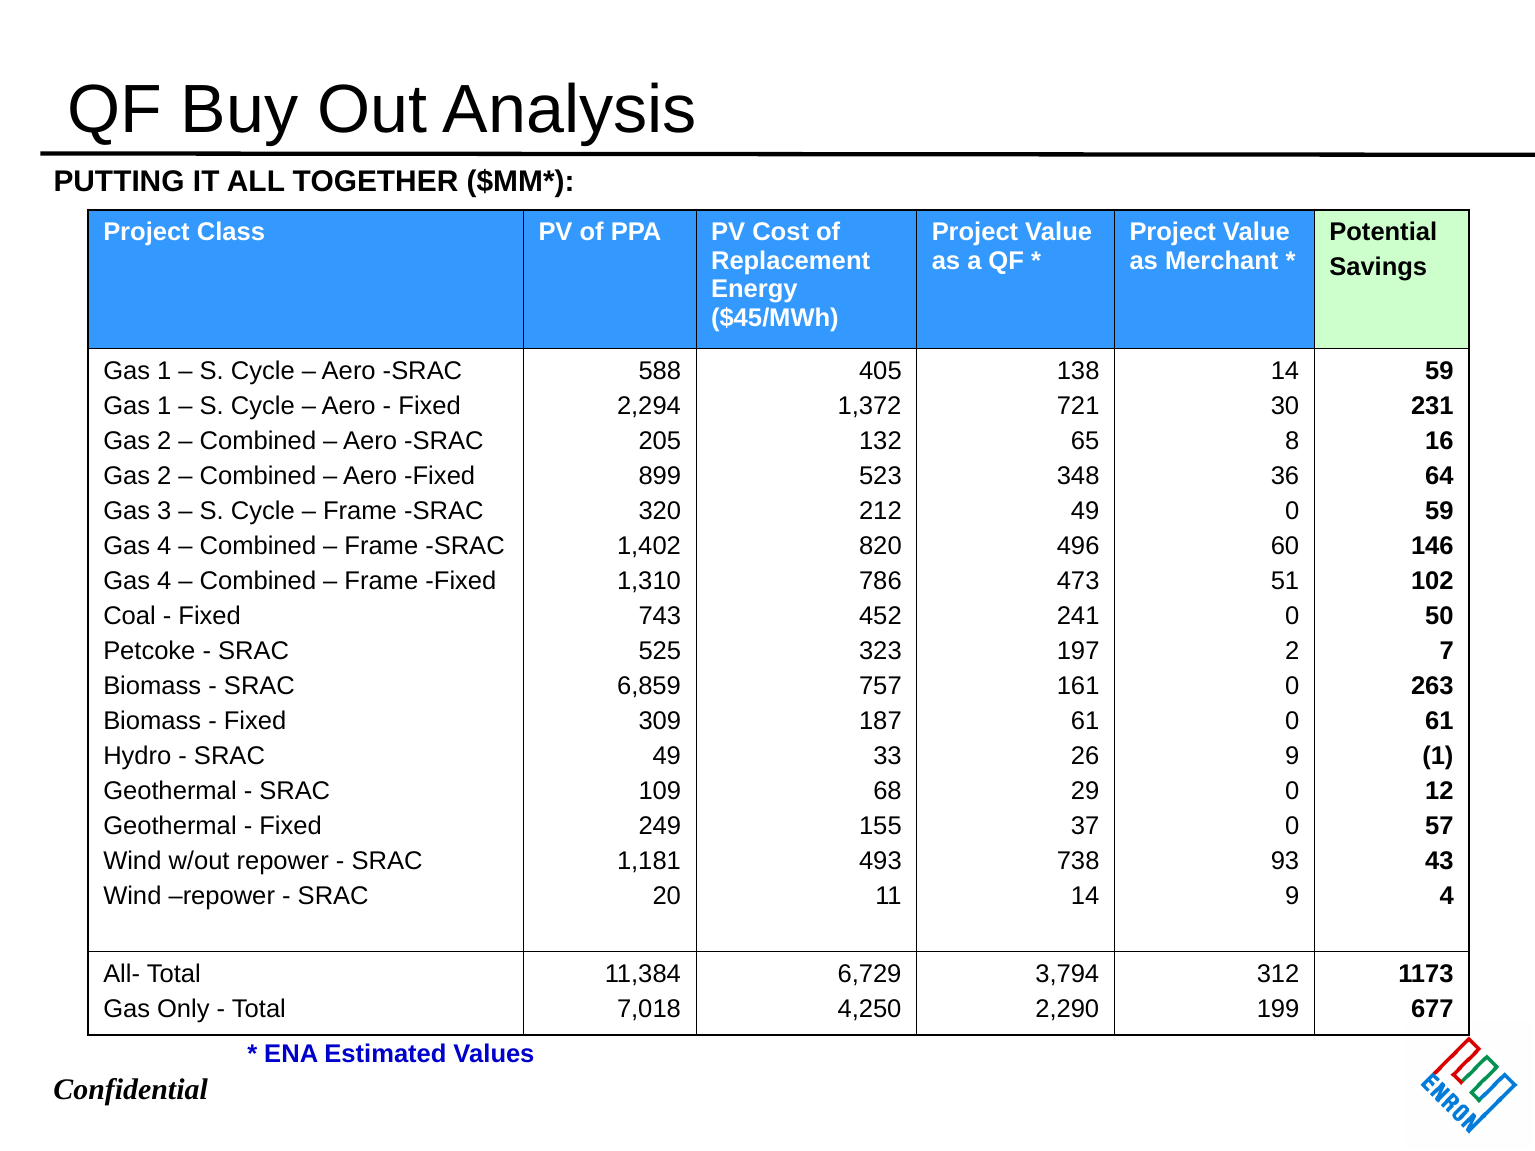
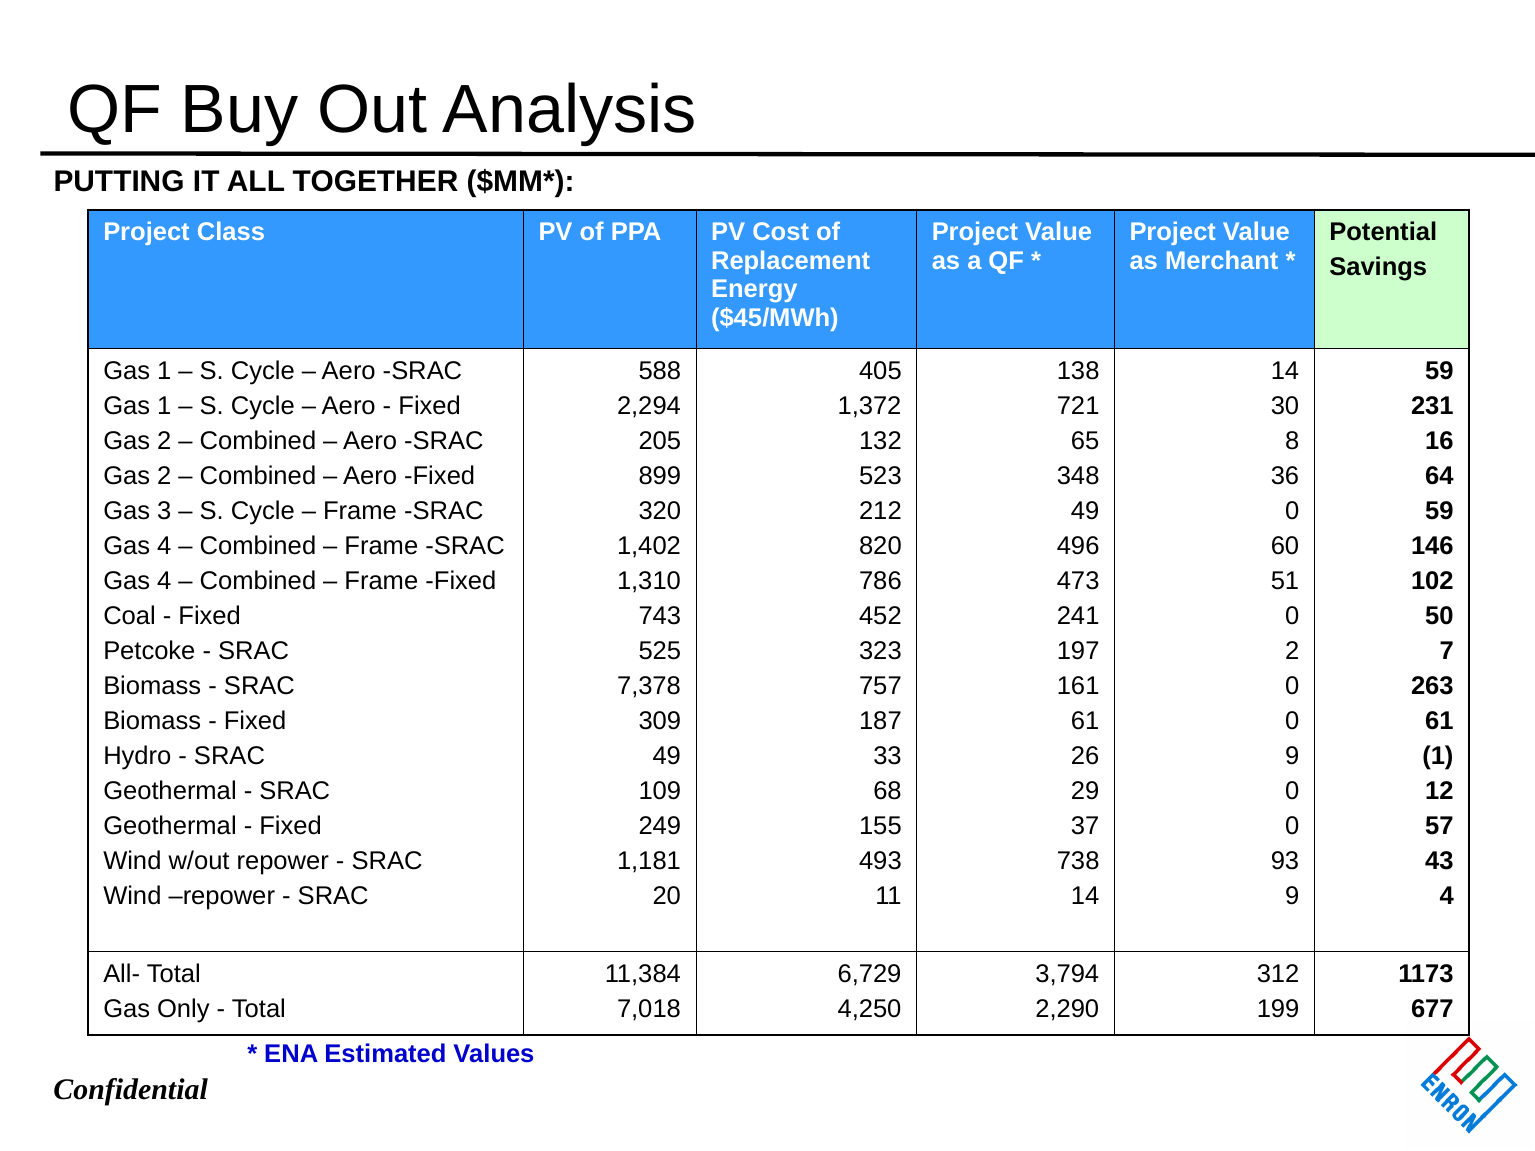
6,859: 6,859 -> 7,378
